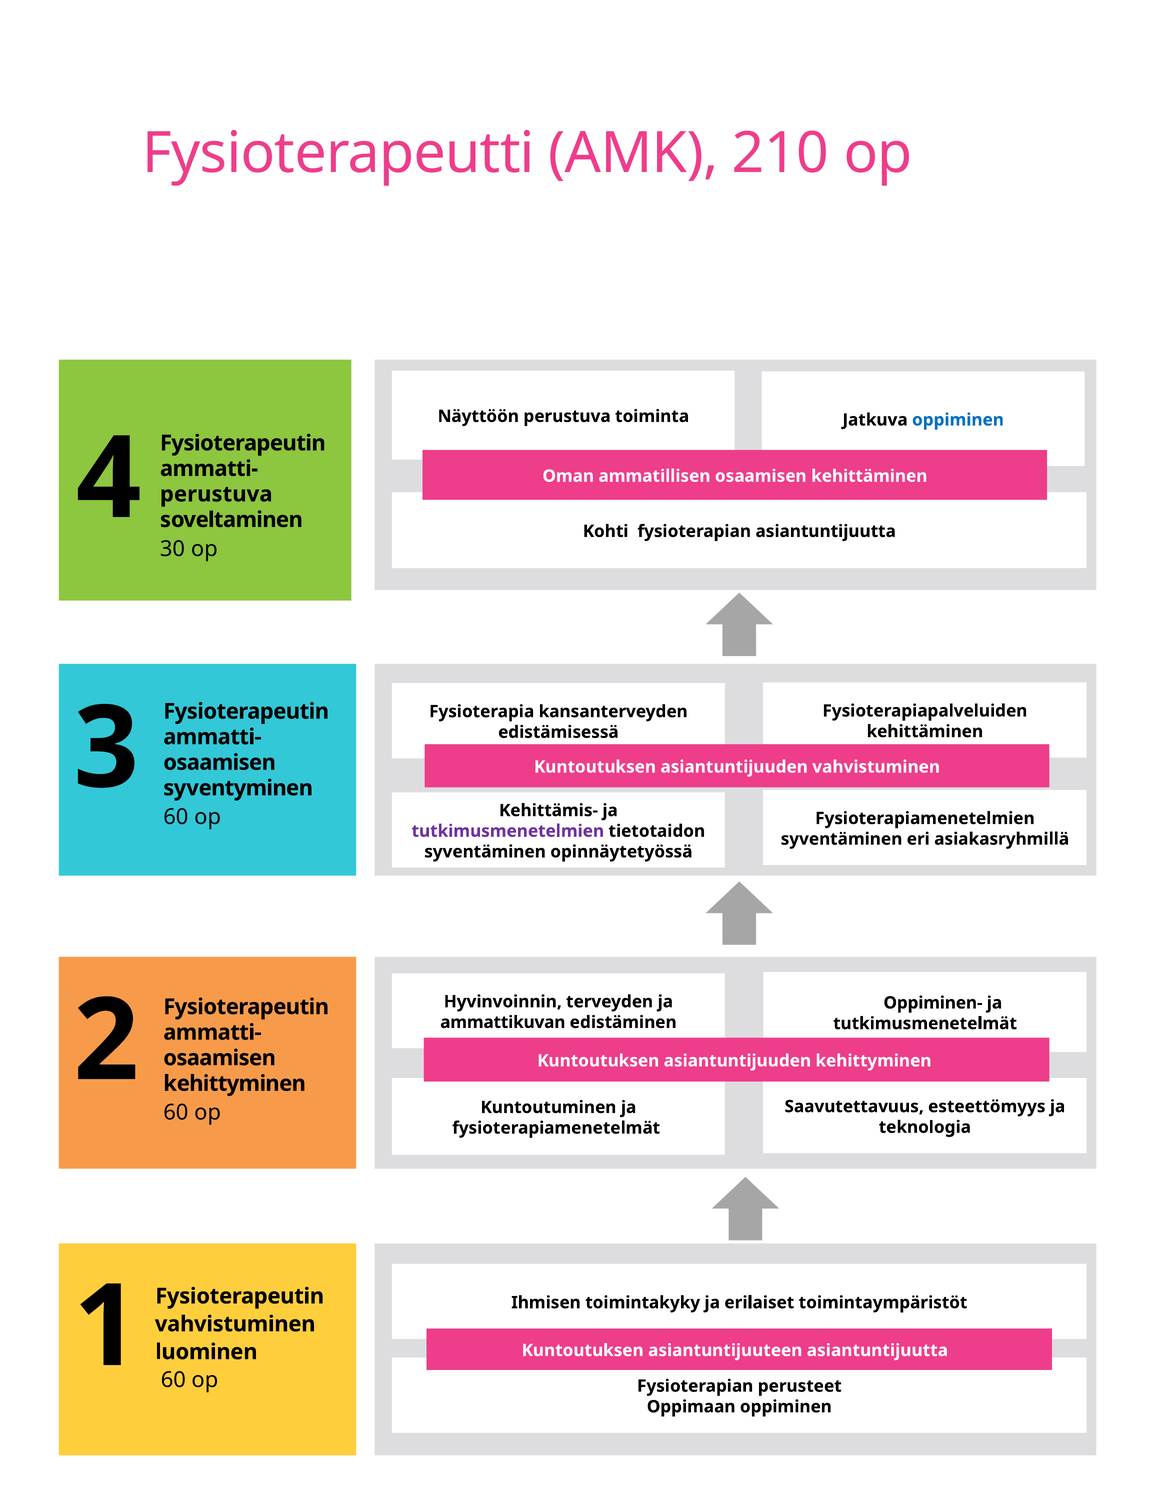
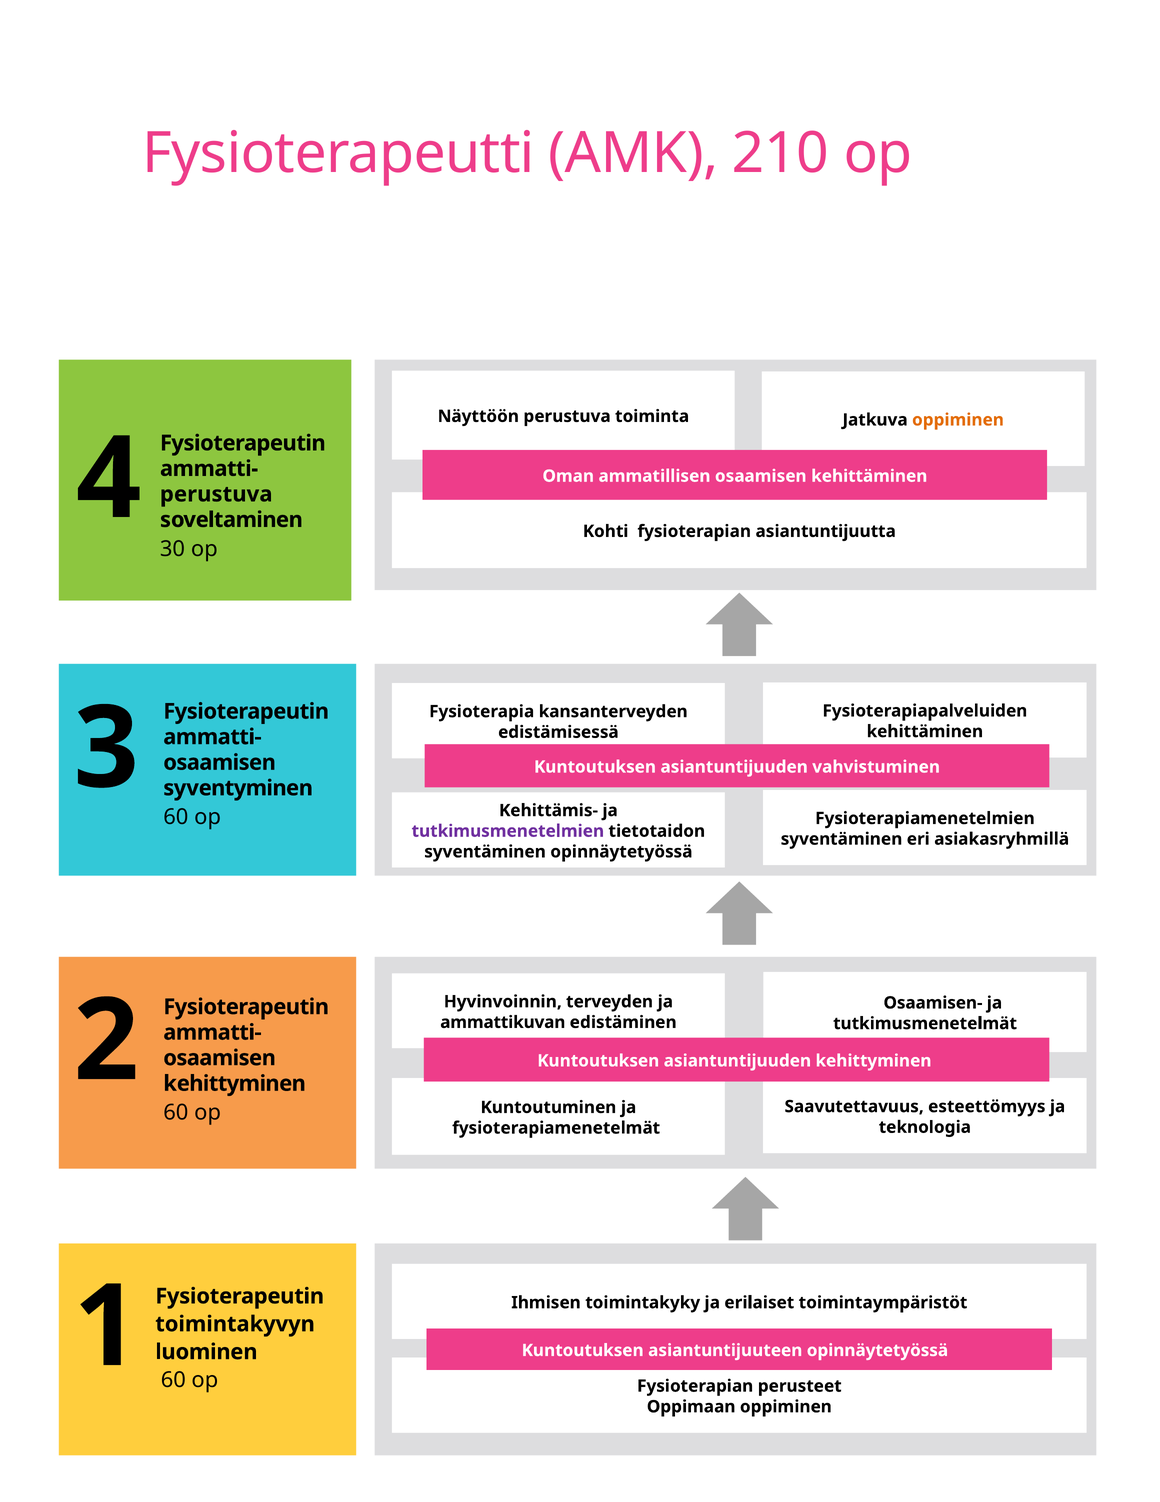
oppiminen at (958, 420) colour: blue -> orange
Oppiminen-: Oppiminen- -> Osaamisen-
vahvistuminen at (235, 1324): vahvistuminen -> toimintakyvyn
asiantuntijuuteen asiantuntijuutta: asiantuntijuutta -> opinnäytetyössä
